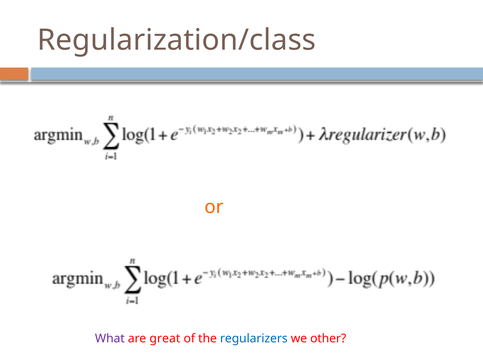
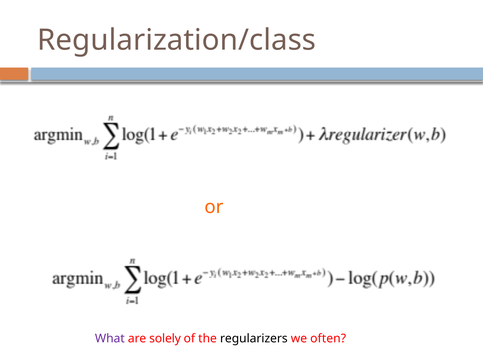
great: great -> solely
regularizers colour: blue -> black
other: other -> often
